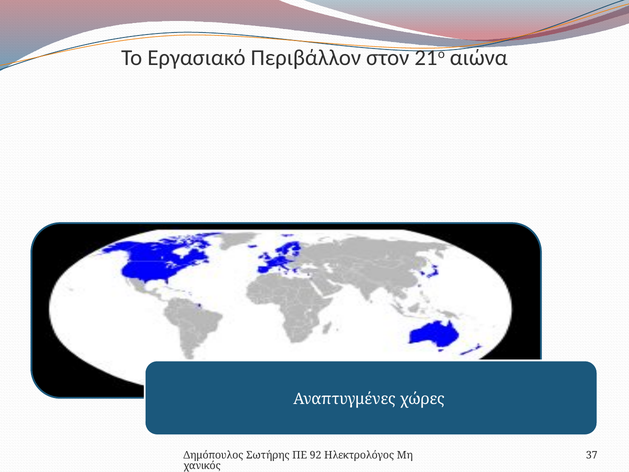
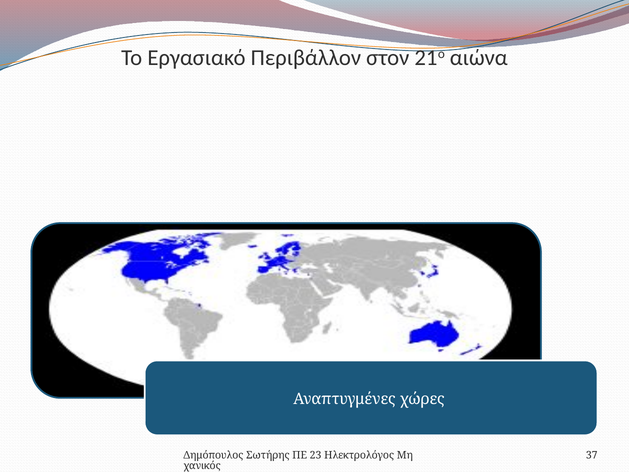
92: 92 -> 23
